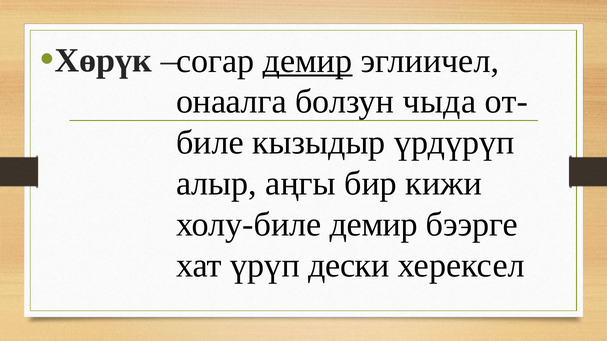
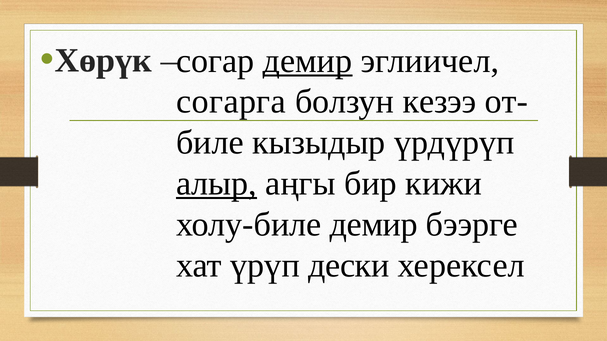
онаалга: онаалга -> согарга
чыда: чыда -> кезээ
алыр underline: none -> present
